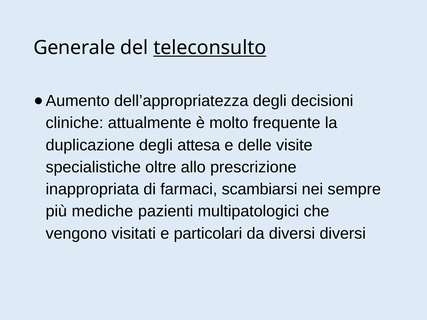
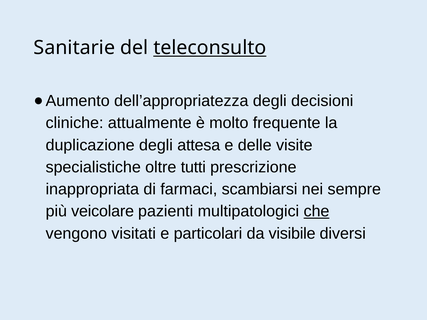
Generale: Generale -> Sanitarie
allo: allo -> tutti
mediche: mediche -> veicolare
che underline: none -> present
da diversi: diversi -> visibile
